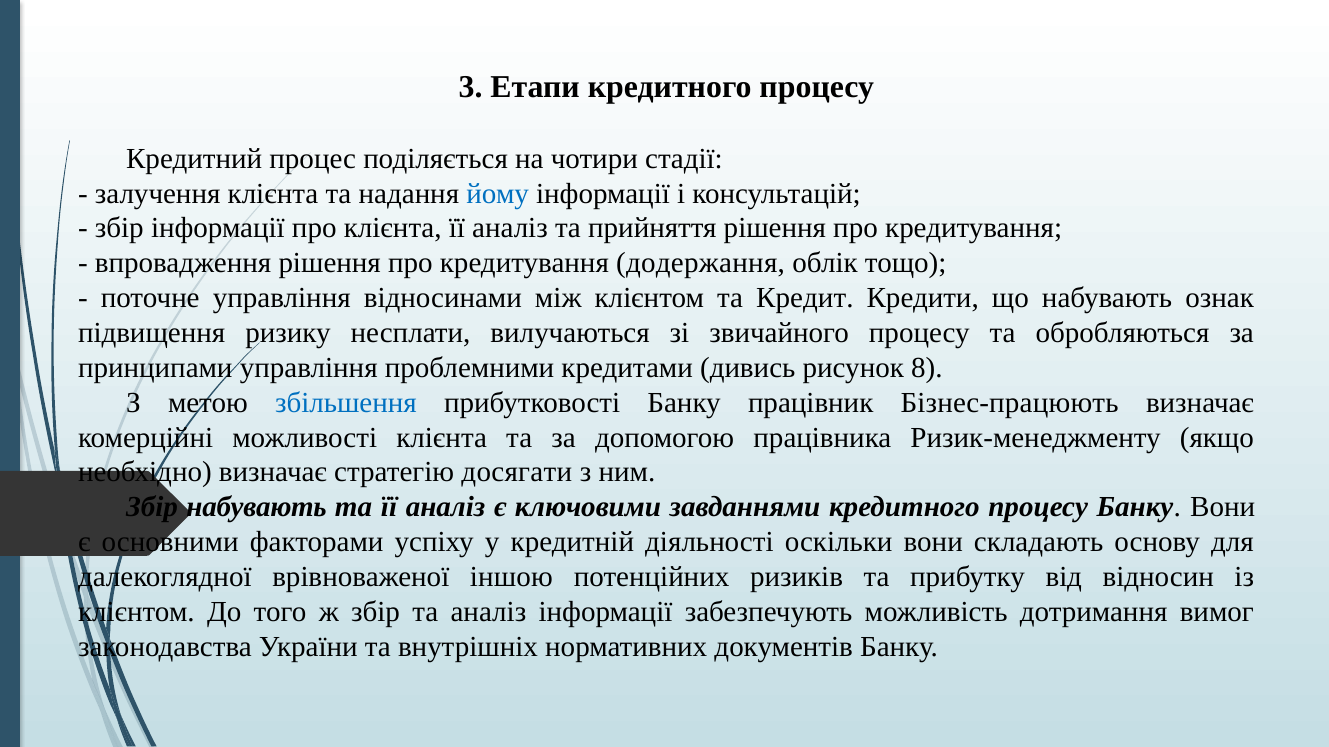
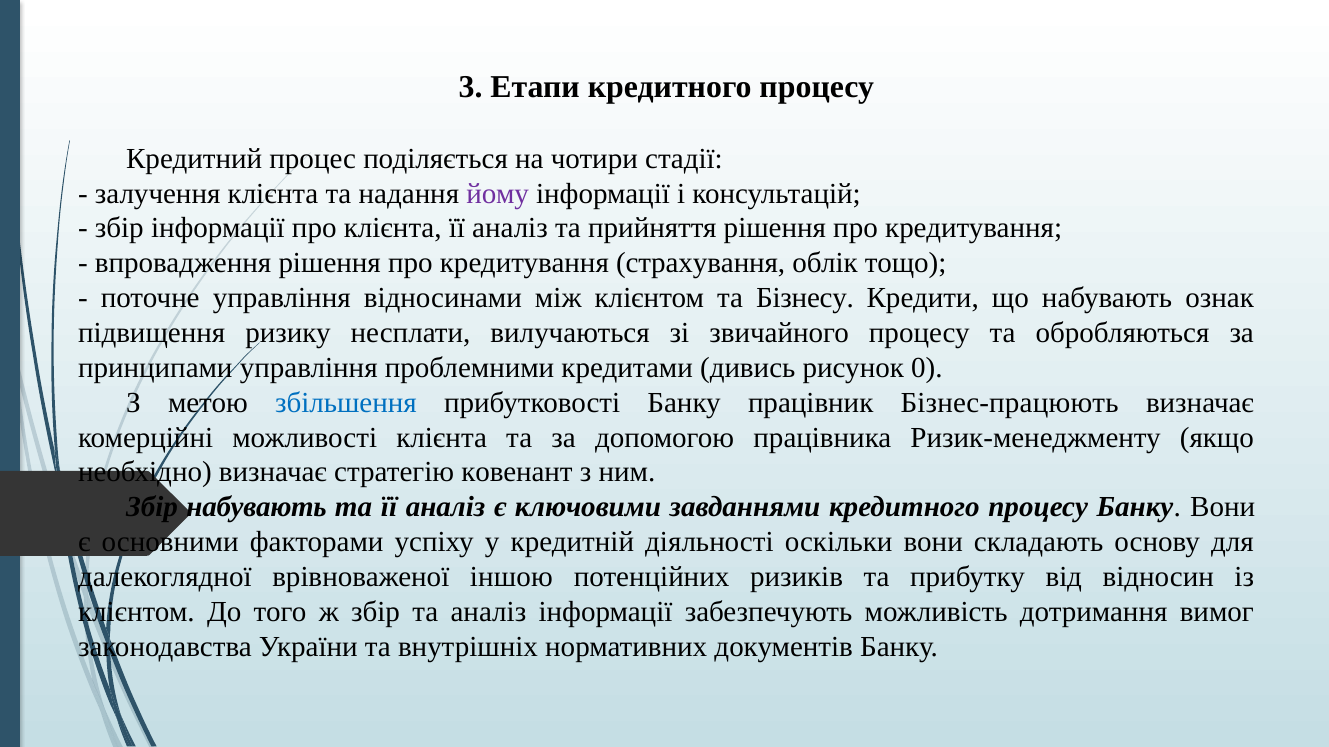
йому colour: blue -> purple
додержання: додержання -> страхування
Кредит: Кредит -> Бізнесу
8: 8 -> 0
досягати: досягати -> ковенант
